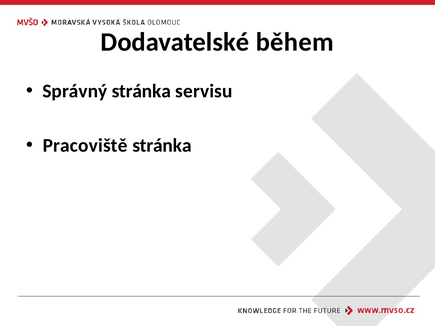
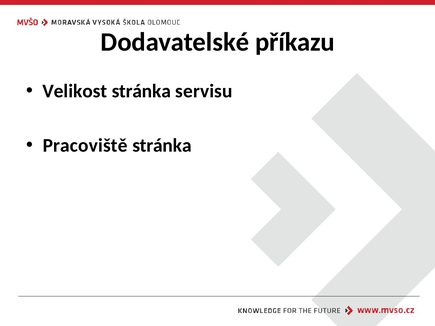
během: během -> příkazu
Správný: Správný -> Velikost
